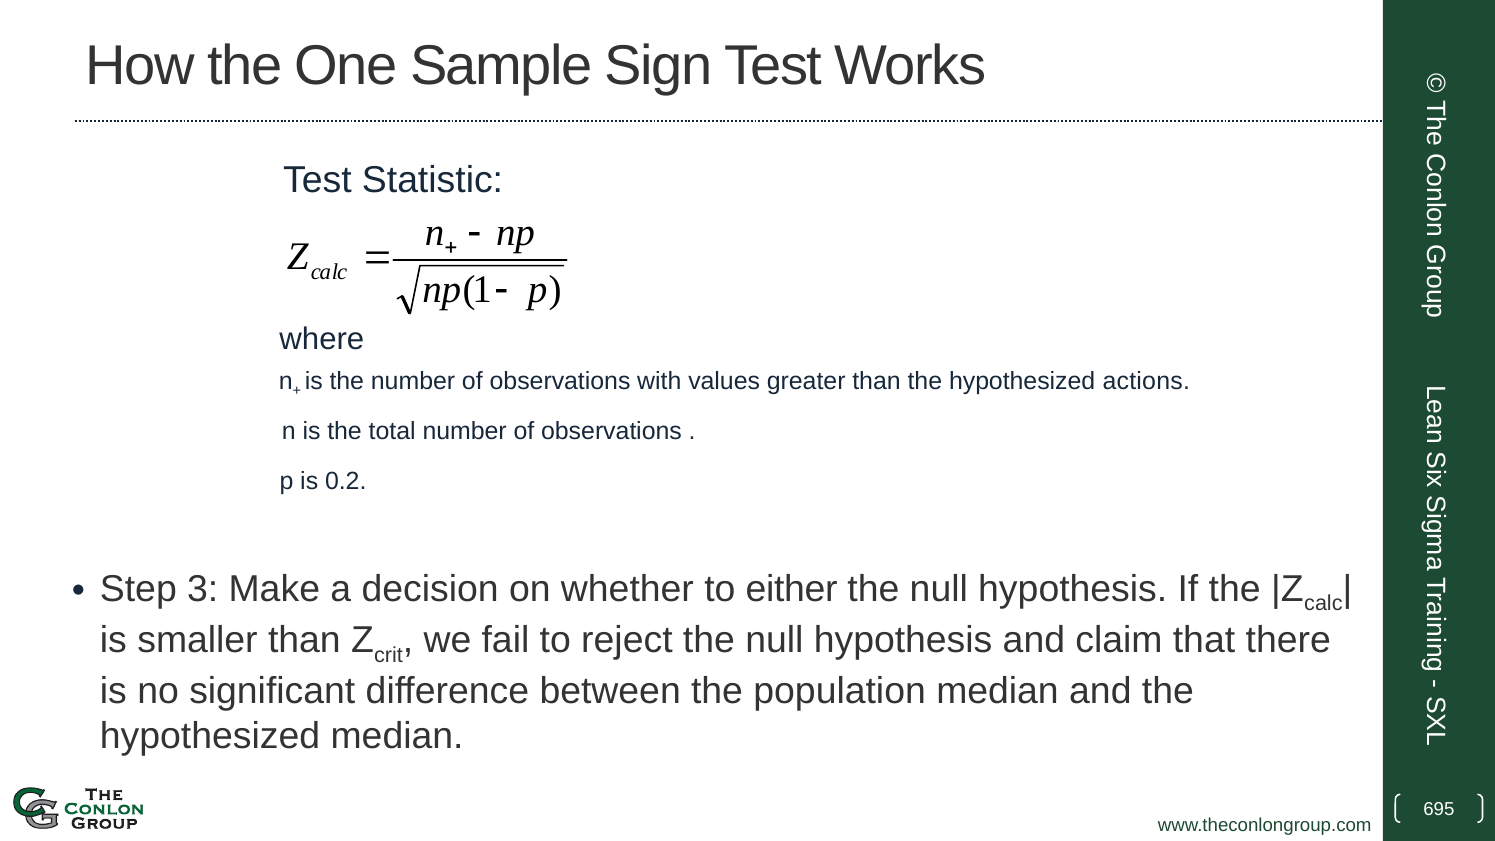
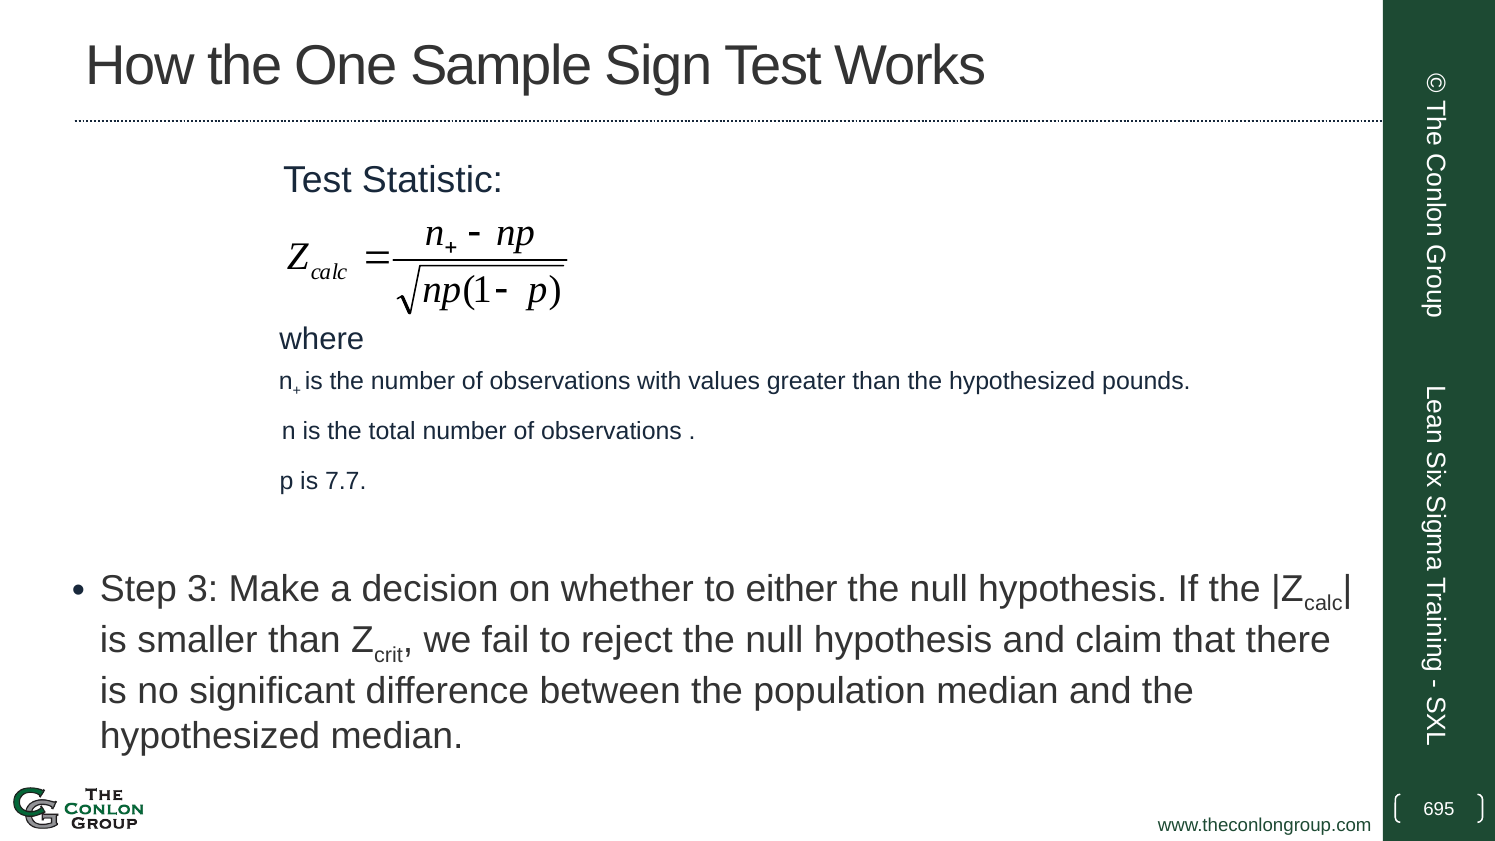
actions: actions -> pounds
0.2: 0.2 -> 7.7
